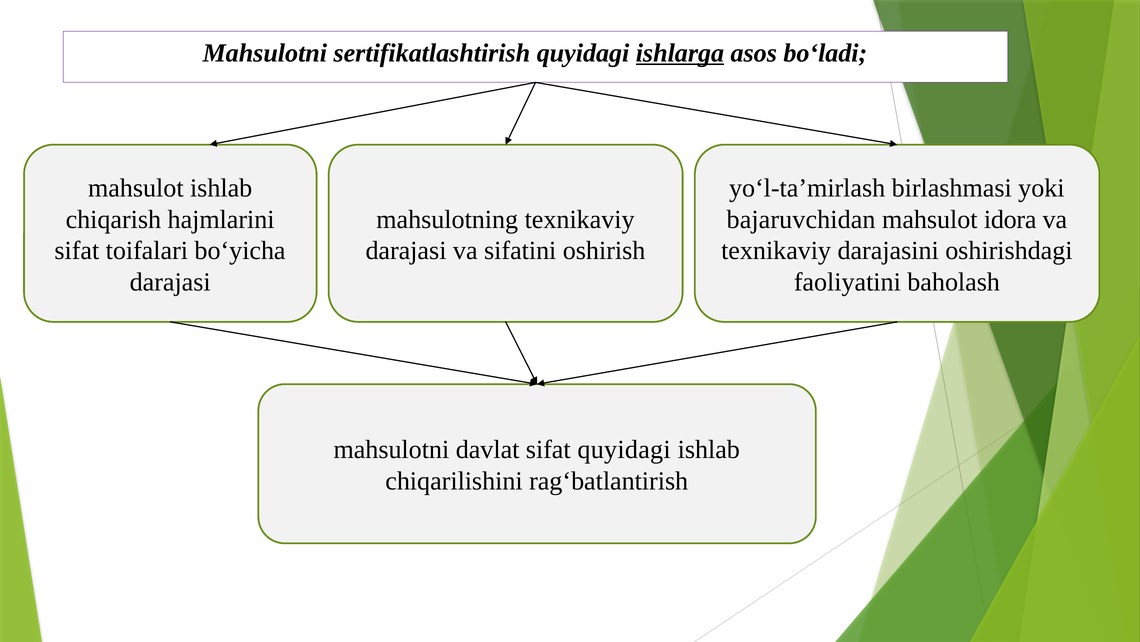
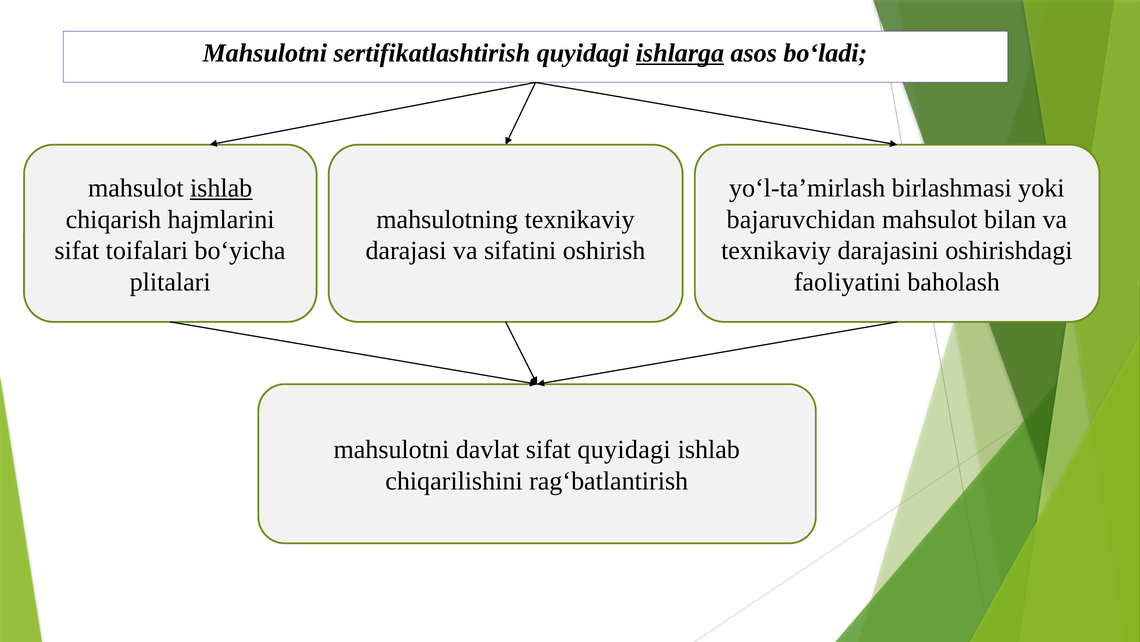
ishlab at (221, 188) underline: none -> present
idora: idora -> bilan
darajasi at (170, 282): darajasi -> plitalari
